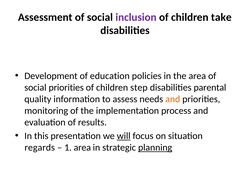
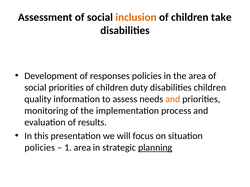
inclusion colour: purple -> orange
education: education -> responses
step: step -> duty
disabilities parental: parental -> children
will underline: present -> none
regards at (40, 148): regards -> policies
